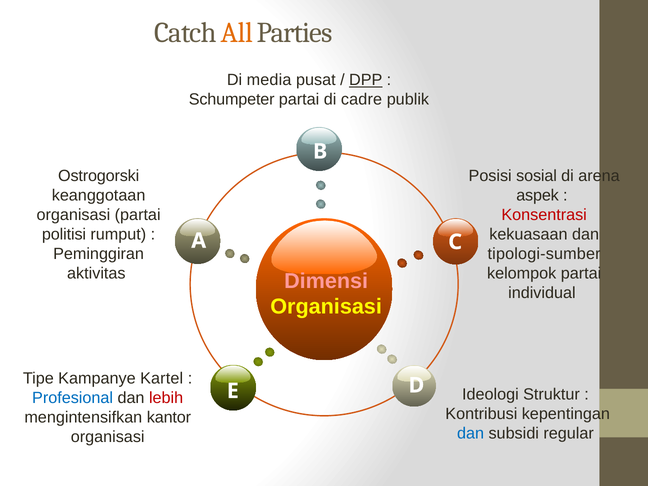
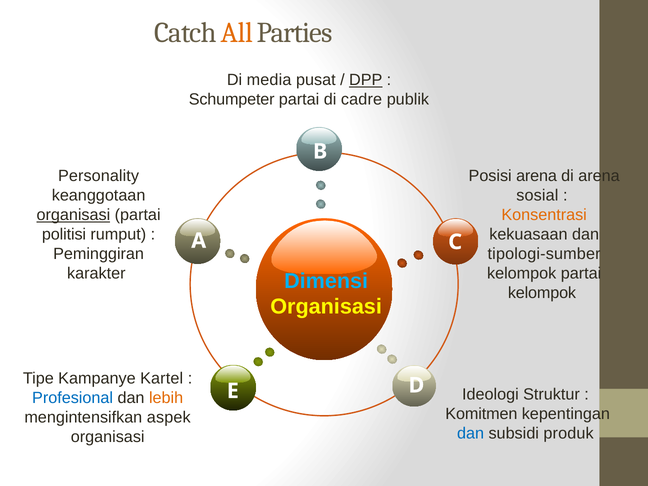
Ostrogorski: Ostrogorski -> Personality
Posisi sosial: sosial -> arena
aspek: aspek -> sosial
organisasi at (73, 215) underline: none -> present
Konsentrasi colour: red -> orange
aktivitas: aktivitas -> karakter
Dimensi colour: pink -> light blue
individual at (542, 293): individual -> kelompok
lebih colour: red -> orange
Kontribusi: Kontribusi -> Komitmen
kantor: kantor -> aspek
regular: regular -> produk
